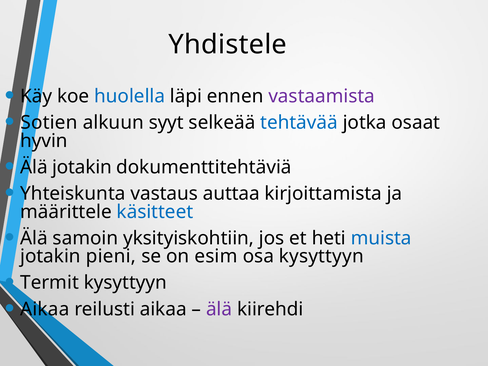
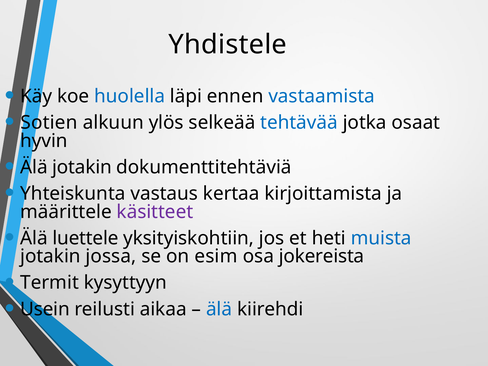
vastaamista colour: purple -> blue
syyt: syyt -> ylös
auttaa: auttaa -> kertaa
käsitteet colour: blue -> purple
samoin: samoin -> luettele
pieni: pieni -> jossa
osa kysyttyyn: kysyttyyn -> jokereista
Aikaa at (45, 309): Aikaa -> Usein
älä at (219, 309) colour: purple -> blue
